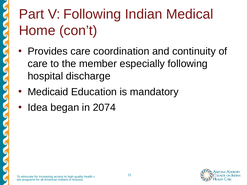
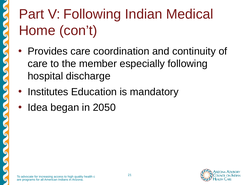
Medicaid: Medicaid -> Institutes
2074: 2074 -> 2050
